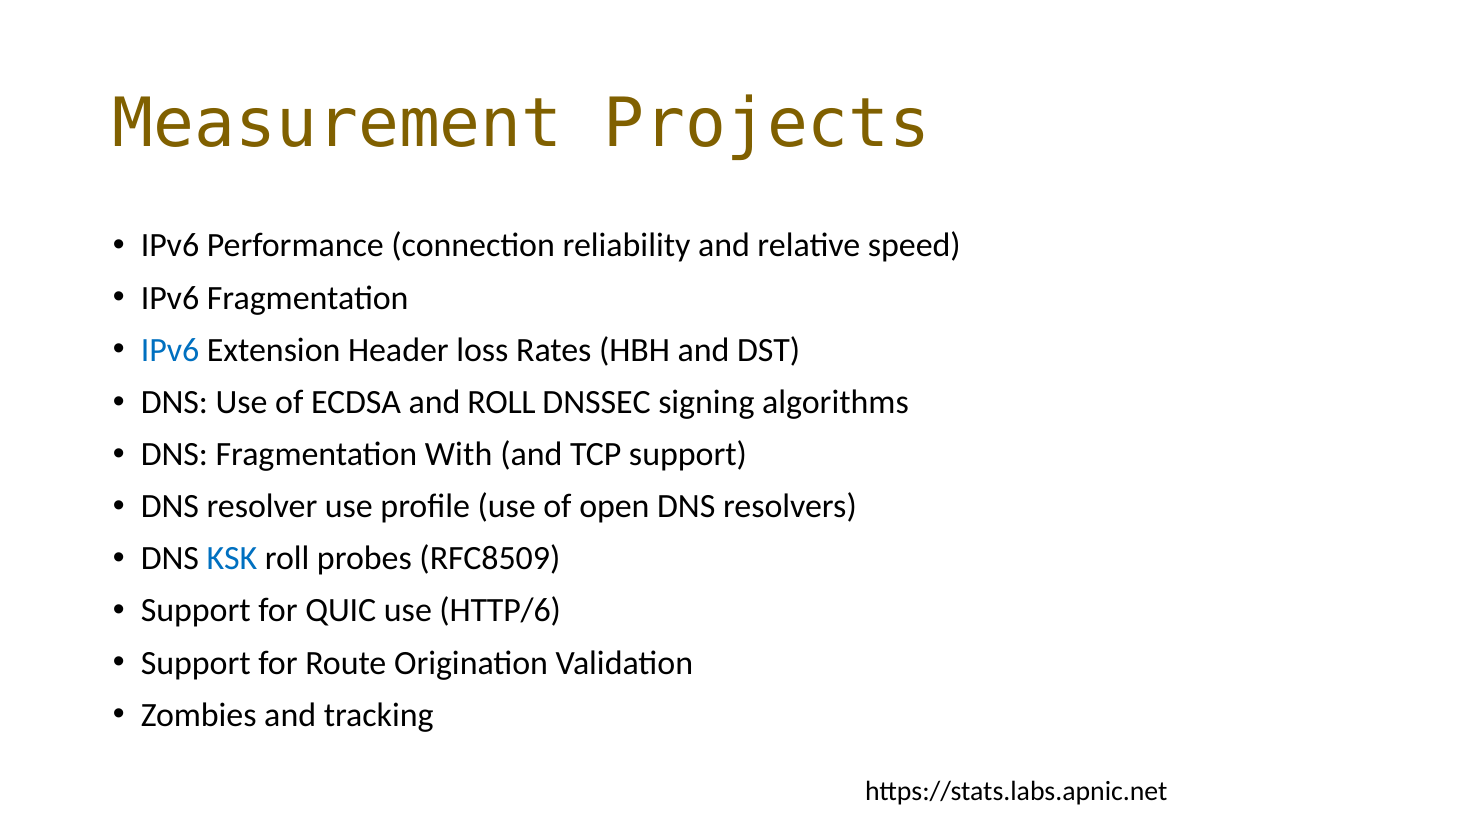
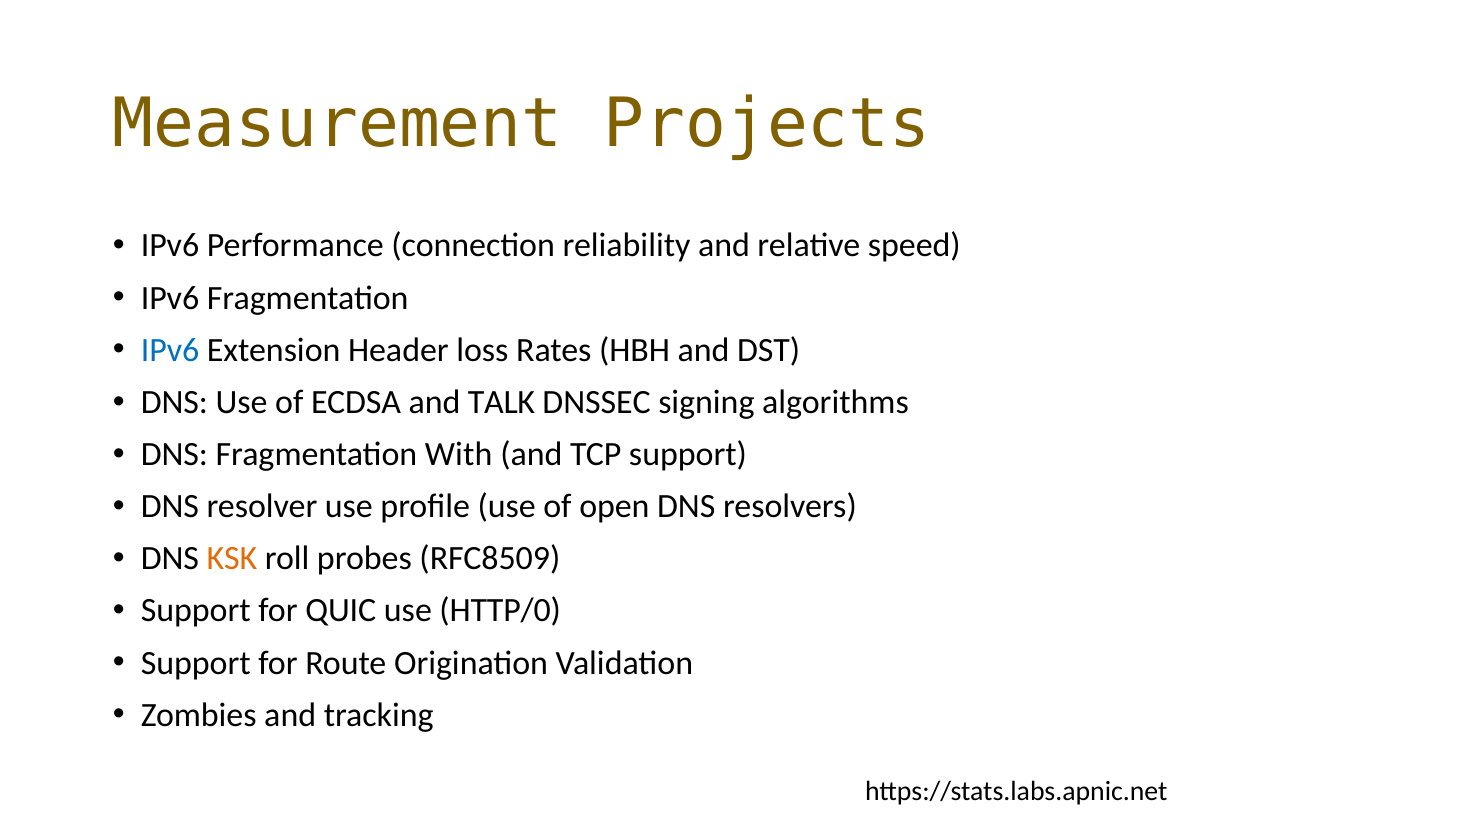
and ROLL: ROLL -> TALK
KSK colour: blue -> orange
HTTP/6: HTTP/6 -> HTTP/0
